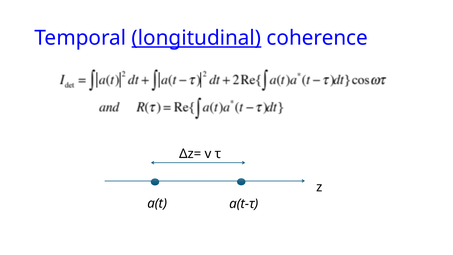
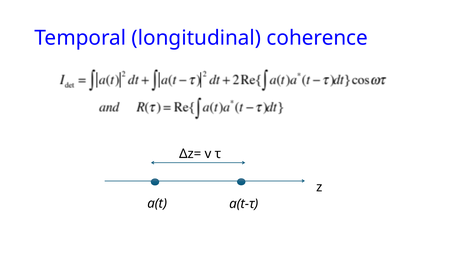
longitudinal underline: present -> none
